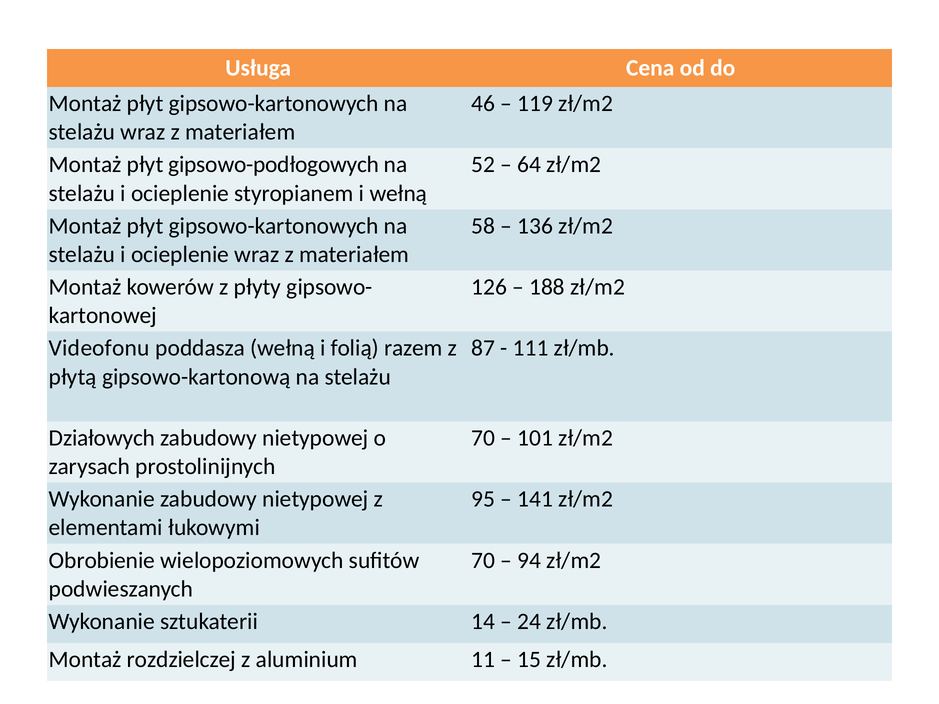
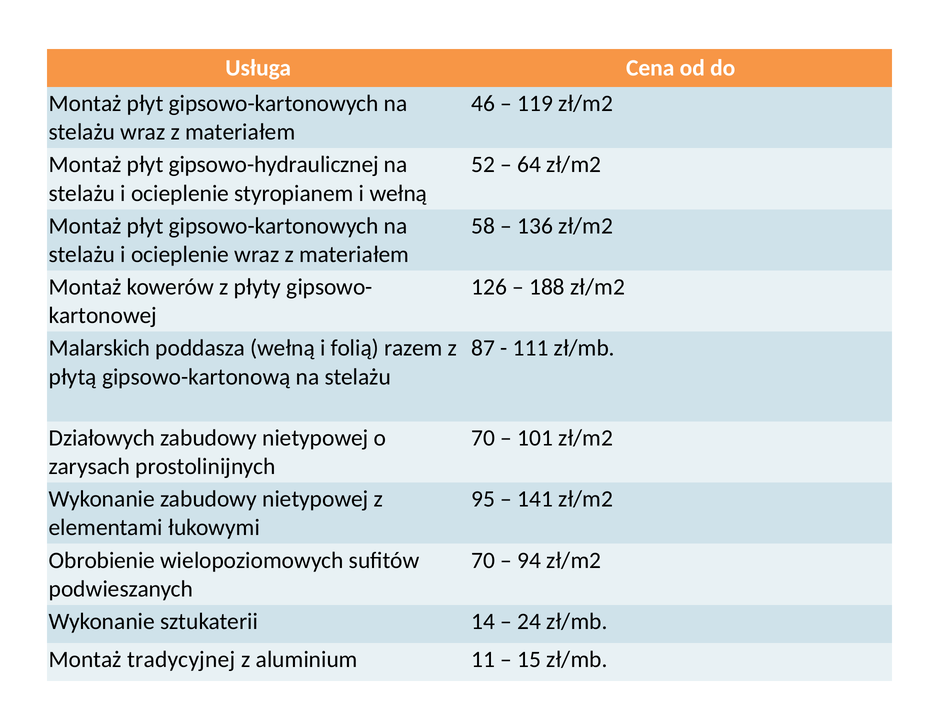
gipsowo-podłogowych: gipsowo-podłogowych -> gipsowo-hydraulicznej
Videofonu: Videofonu -> Malarskich
rozdzielczej: rozdzielczej -> tradycyjnej
